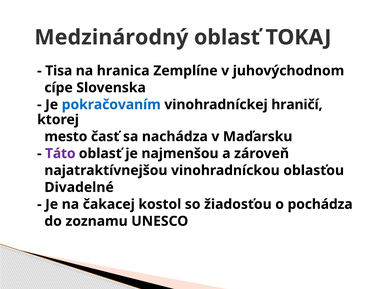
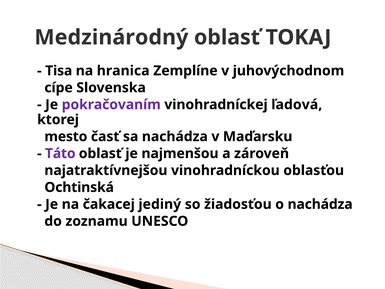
pokračovaním colour: blue -> purple
hraničí: hraničí -> ľadová
Divadelné: Divadelné -> Ochtinská
kostol: kostol -> jediný
o pochádza: pochádza -> nachádza
